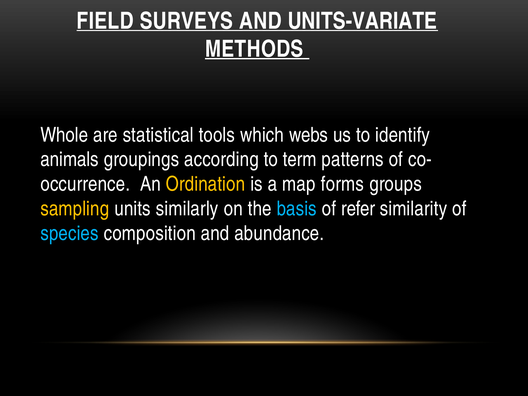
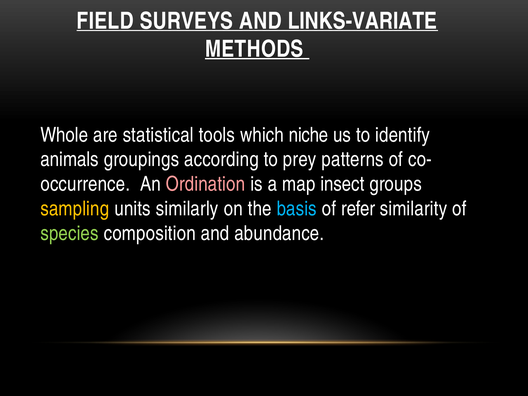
UNITS-VARIATE: UNITS-VARIATE -> LINKS-VARIATE
webs: webs -> niche
term: term -> prey
Ordination colour: yellow -> pink
forms: forms -> insect
species colour: light blue -> light green
